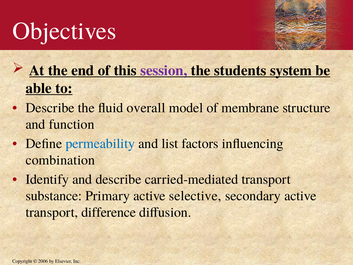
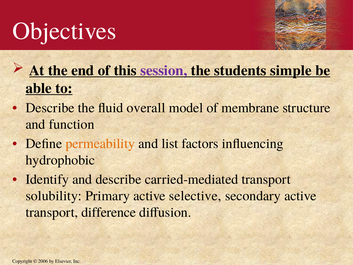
system: system -> simple
permeability colour: blue -> orange
combination: combination -> hydrophobic
substance: substance -> solubility
